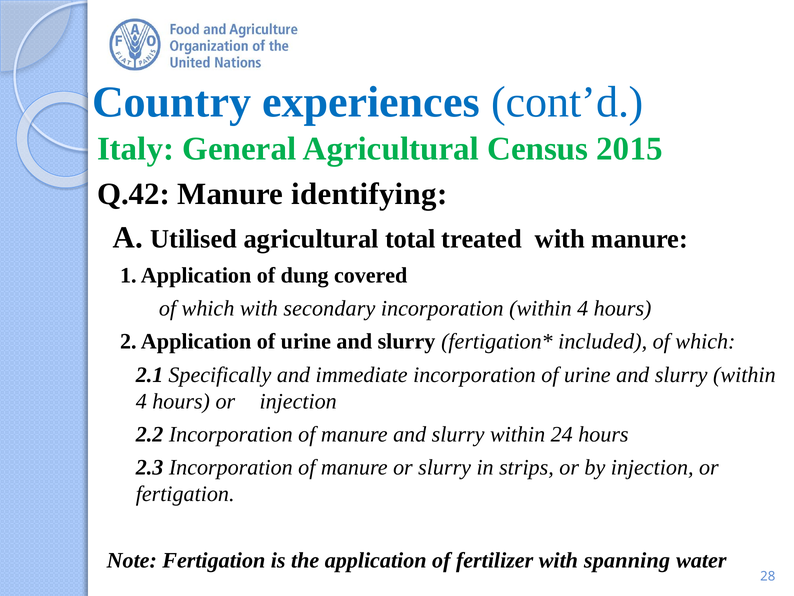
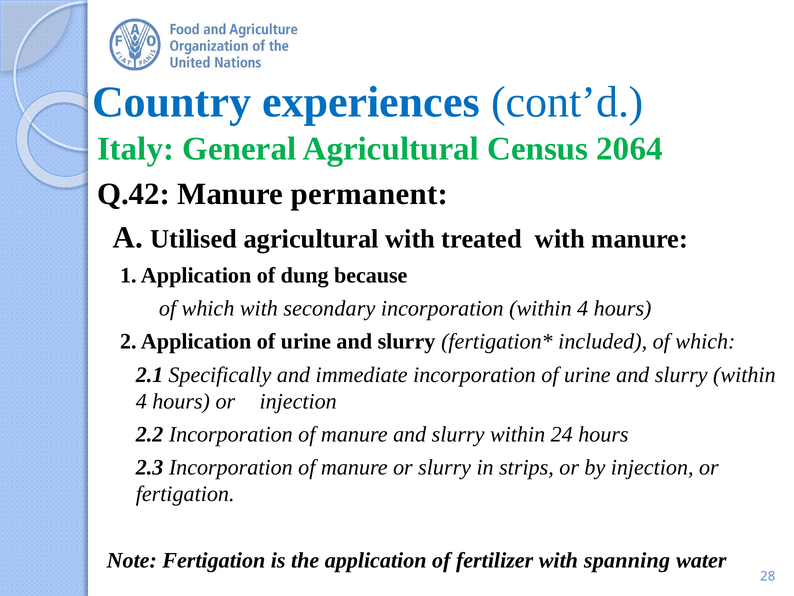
2015: 2015 -> 2064
identifying: identifying -> permanent
agricultural total: total -> with
covered: covered -> because
